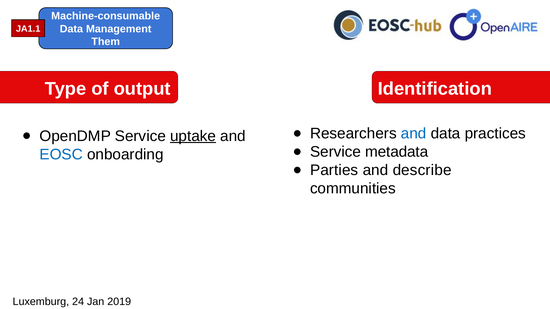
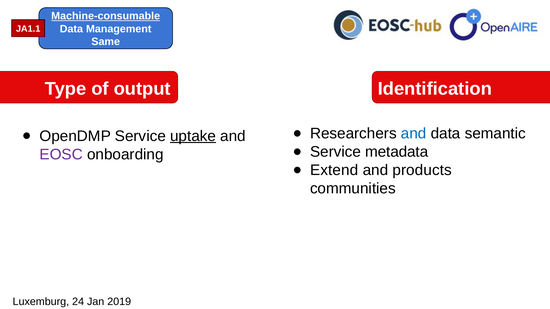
Machine-consumable underline: none -> present
Them: Them -> Same
practices: practices -> semantic
EOSC colour: blue -> purple
Parties: Parties -> Extend
describe: describe -> products
